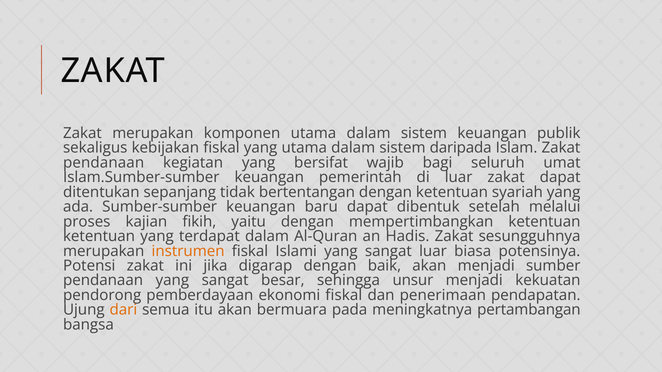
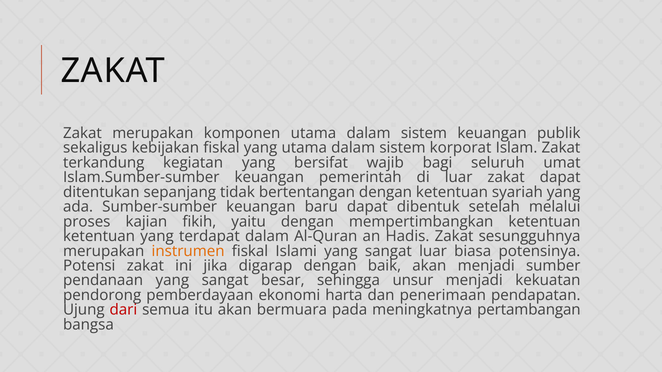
daripada: daripada -> korporat
pendanaan at (104, 163): pendanaan -> terkandung
ekonomi fiskal: fiskal -> harta
dari colour: orange -> red
